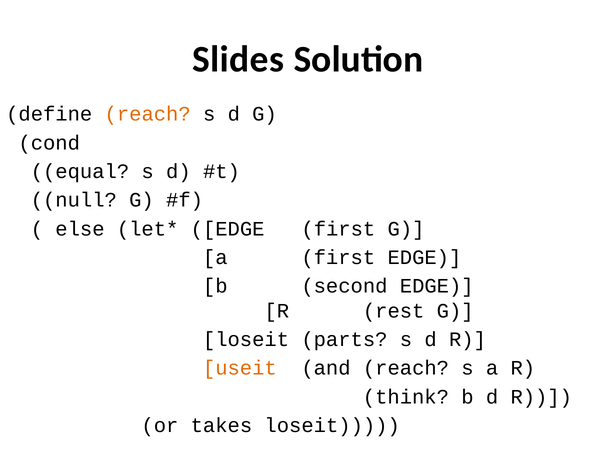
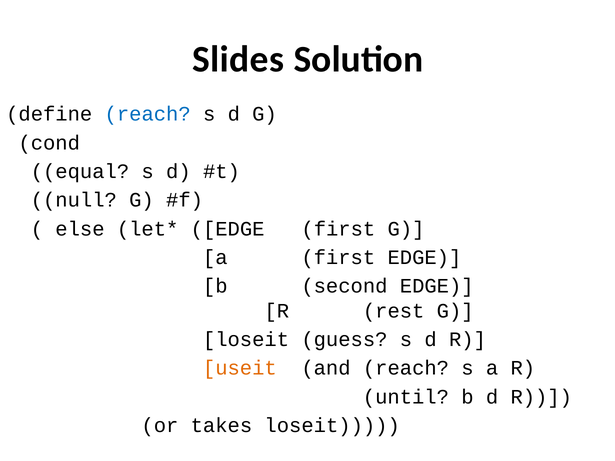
reach at (148, 114) colour: orange -> blue
parts: parts -> guess
think: think -> until
